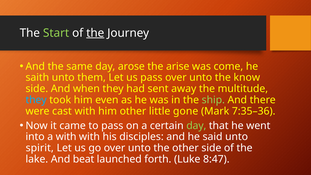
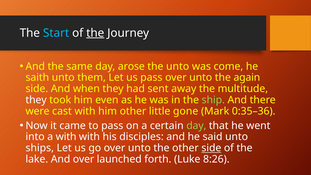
Start colour: light green -> light blue
the arise: arise -> unto
know: know -> again
they at (36, 100) colour: light blue -> white
7:35–36: 7:35–36 -> 0:35–36
spirit: spirit -> ships
side at (211, 148) underline: none -> present
And beat: beat -> over
8:47: 8:47 -> 8:26
